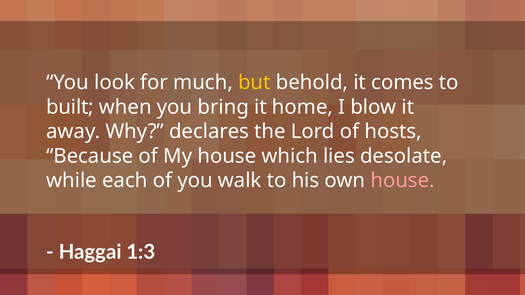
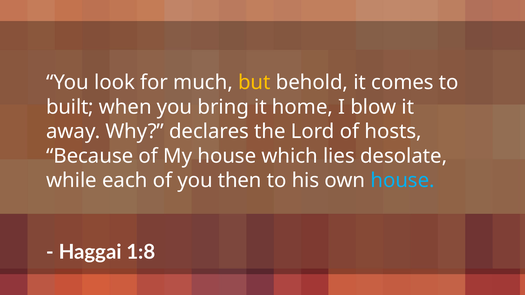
walk: walk -> then
house at (403, 181) colour: pink -> light blue
1:3: 1:3 -> 1:8
